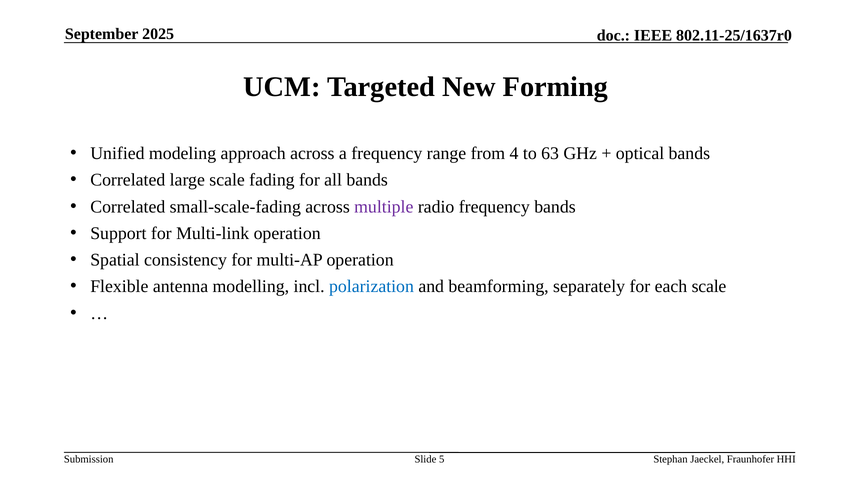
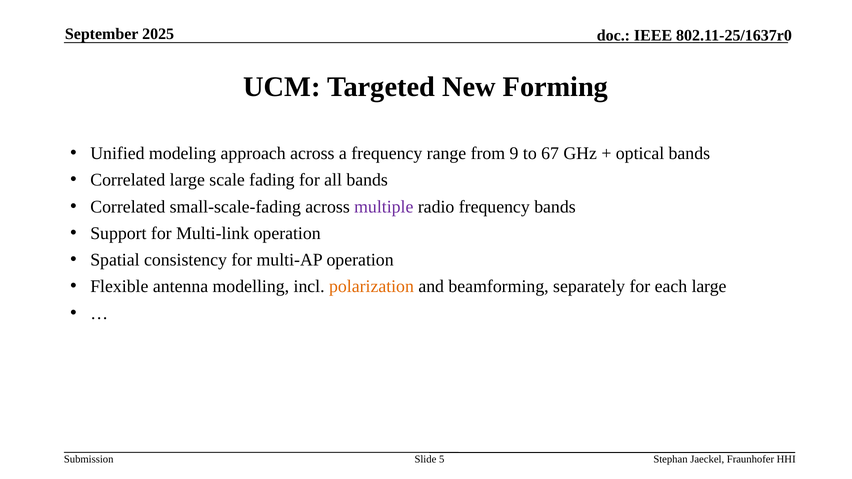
4: 4 -> 9
63: 63 -> 67
polarization colour: blue -> orange
each scale: scale -> large
